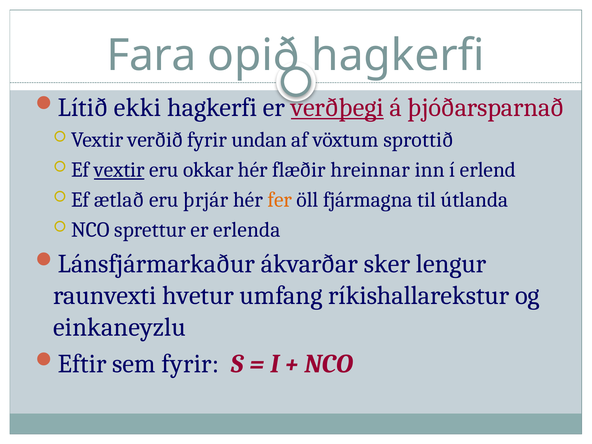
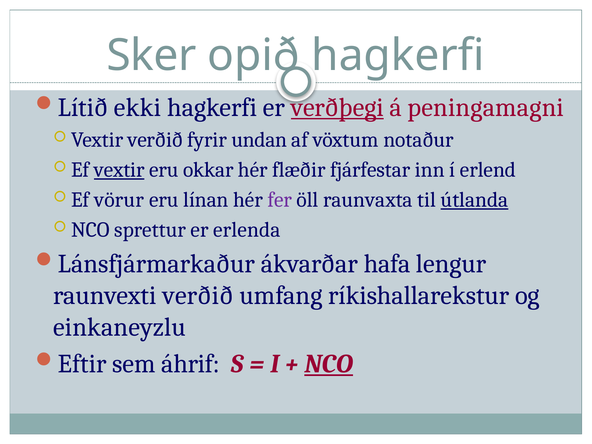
Fara: Fara -> Sker
þjóðarsparnað: þjóðarsparnað -> peningamagni
sprottið: sprottið -> notaður
hreinnar: hreinnar -> fjárfestar
ætlað: ætlað -> vörur
þrjár: þrjár -> línan
fer colour: orange -> purple
fjármagna: fjármagna -> raunvaxta
útlanda underline: none -> present
sker: sker -> hafa
raunvexti hvetur: hvetur -> verðið
sem fyrir: fyrir -> áhrif
NCO at (329, 364) underline: none -> present
